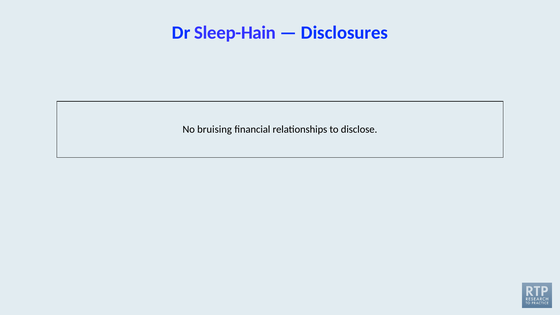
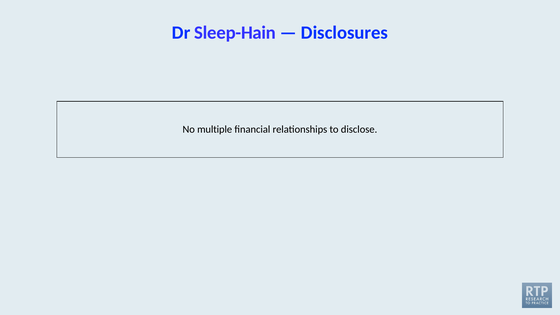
bruising: bruising -> multiple
